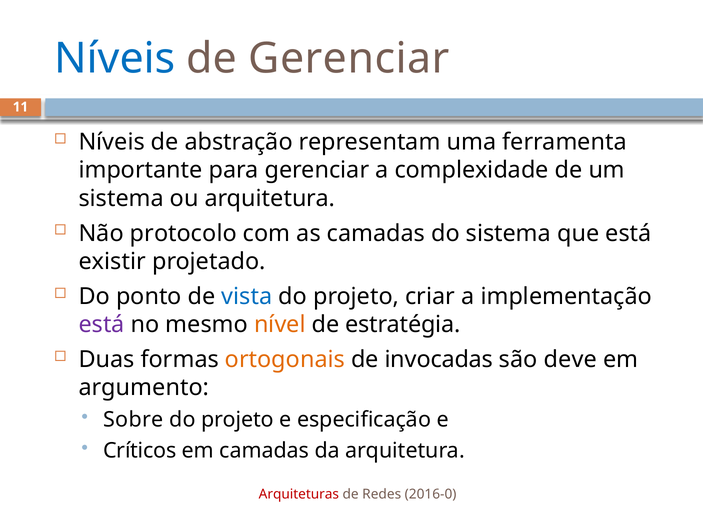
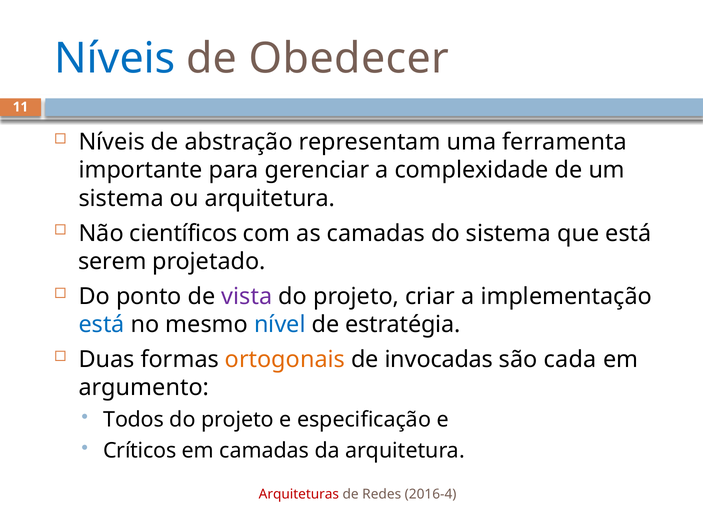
de Gerenciar: Gerenciar -> Obedecer
protocolo: protocolo -> científicos
existir: existir -> serem
vista colour: blue -> purple
está at (102, 325) colour: purple -> blue
nível colour: orange -> blue
deve: deve -> cada
Sobre: Sobre -> Todos
2016-0: 2016-0 -> 2016-4
